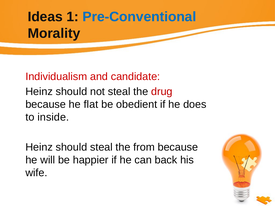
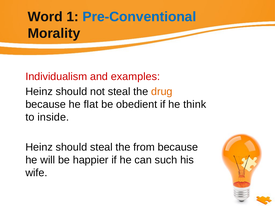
Ideas: Ideas -> Word
candidate: candidate -> examples
drug colour: red -> orange
does: does -> think
back: back -> such
